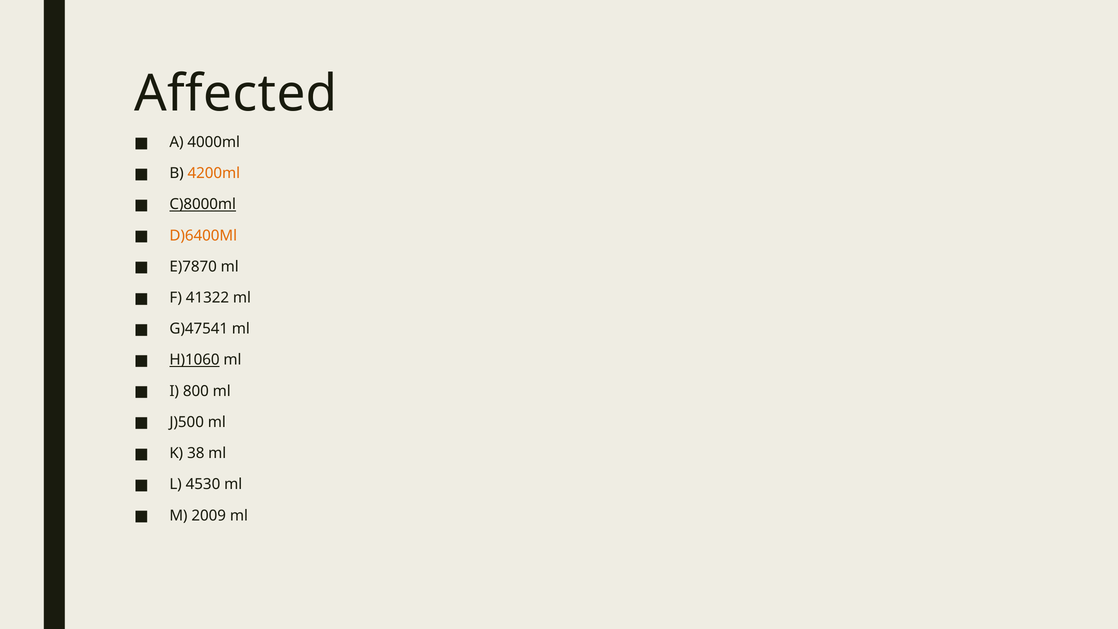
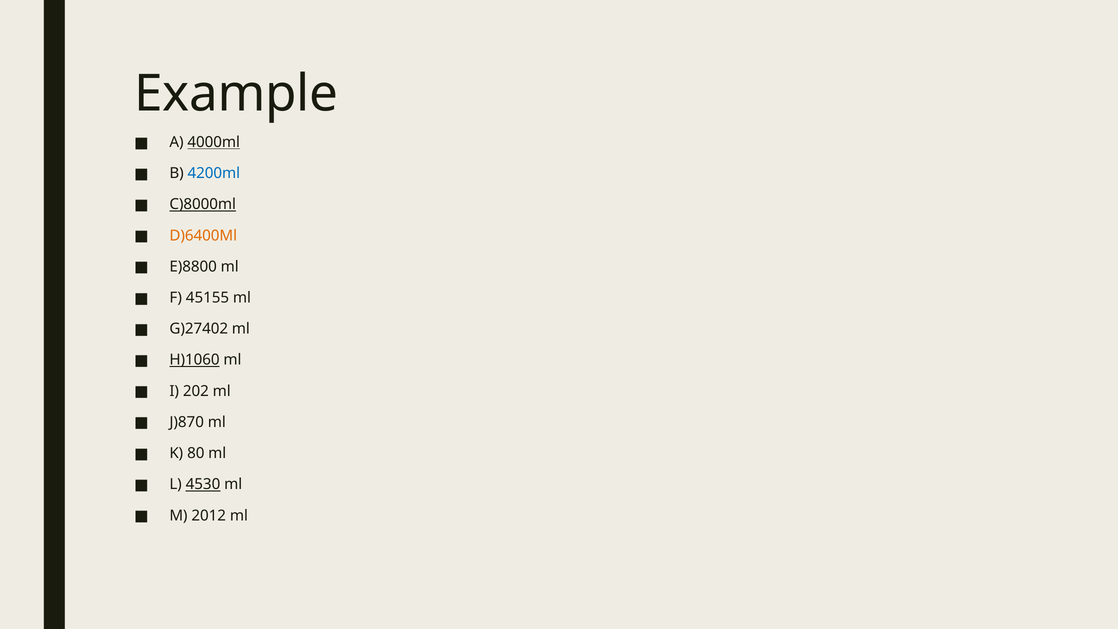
Affected: Affected -> Example
4000ml underline: none -> present
4200ml colour: orange -> blue
E)7870: E)7870 -> E)8800
41322: 41322 -> 45155
G)47541: G)47541 -> G)27402
800: 800 -> 202
J)500: J)500 -> J)870
38: 38 -> 80
4530 underline: none -> present
2009: 2009 -> 2012
